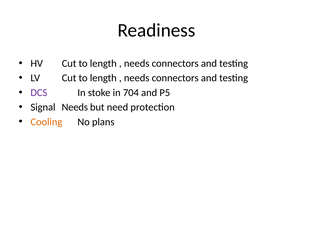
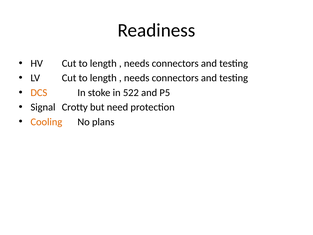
DCS colour: purple -> orange
704: 704 -> 522
Signal Needs: Needs -> Crotty
